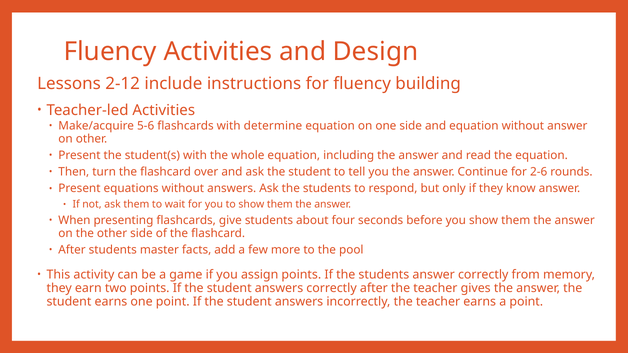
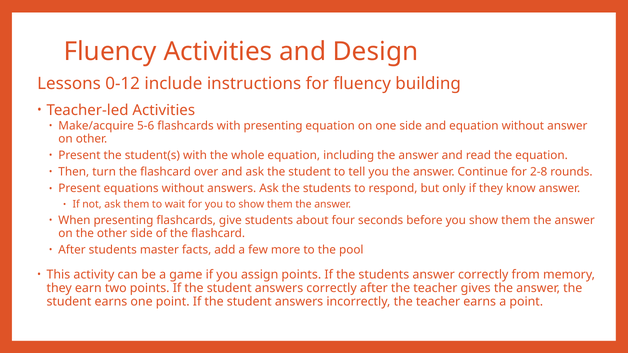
2-12: 2-12 -> 0-12
with determine: determine -> presenting
2-6: 2-6 -> 2-8
